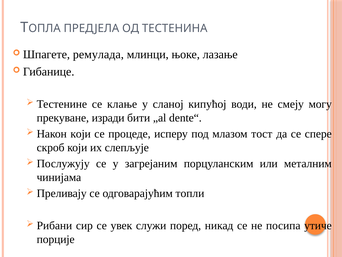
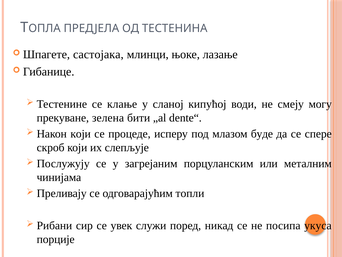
ремулада: ремулада -> састојака
изради: изради -> зелена
тост: тост -> буде
утиче: утиче -> укуса
